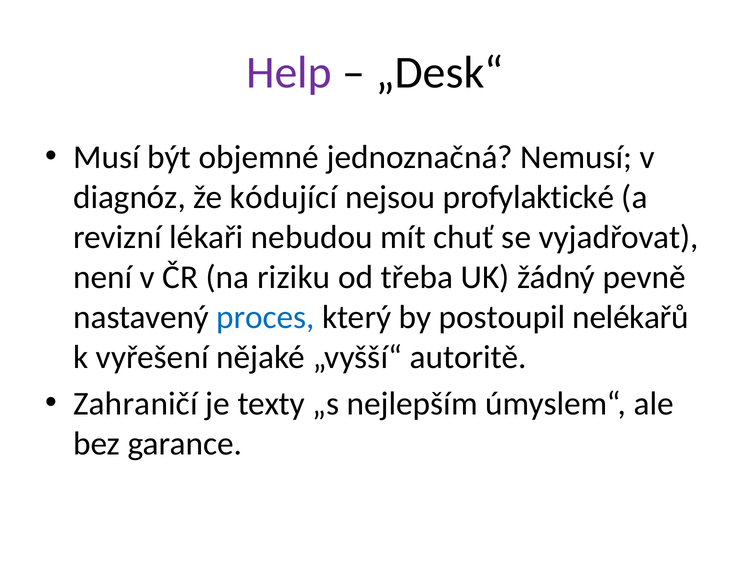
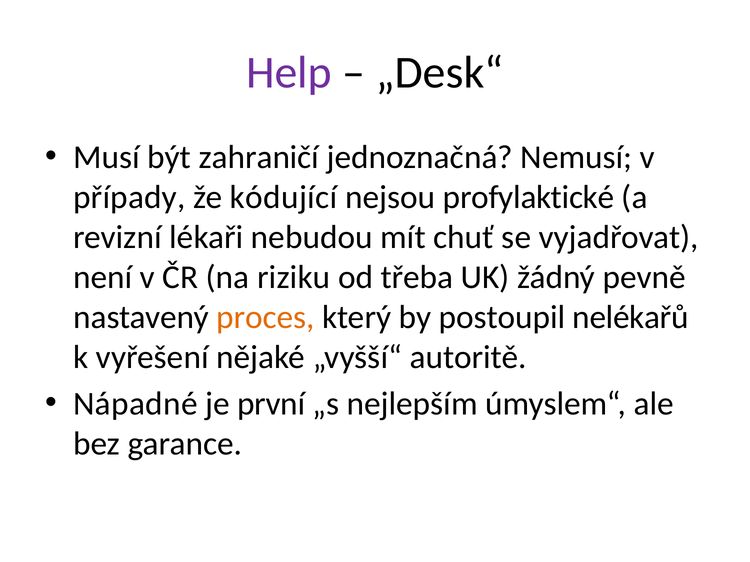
objemné: objemné -> zahraničí
diagnóz: diagnóz -> případy
proces colour: blue -> orange
Zahraničí: Zahraničí -> Nápadné
texty: texty -> první
